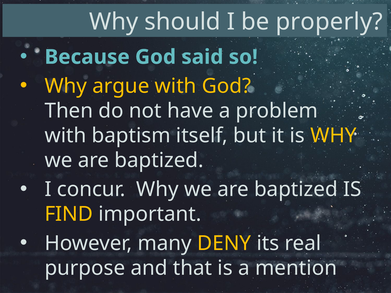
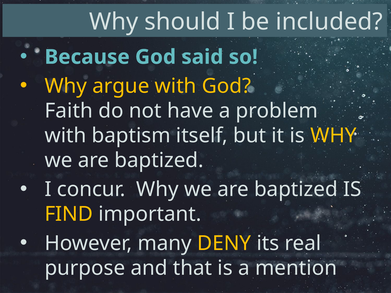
properly: properly -> included
Then: Then -> Faith
